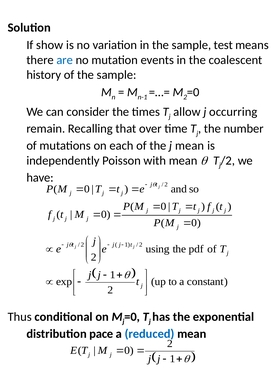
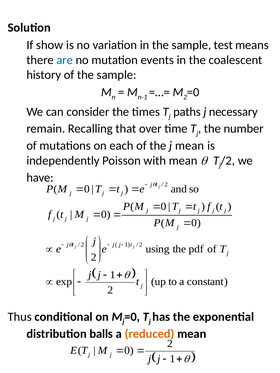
allow: allow -> paths
occurring: occurring -> necessary
pace: pace -> balls
reduced colour: blue -> orange
